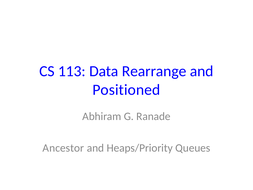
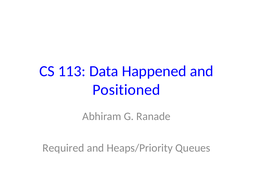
Rearrange: Rearrange -> Happened
Ancestor: Ancestor -> Required
